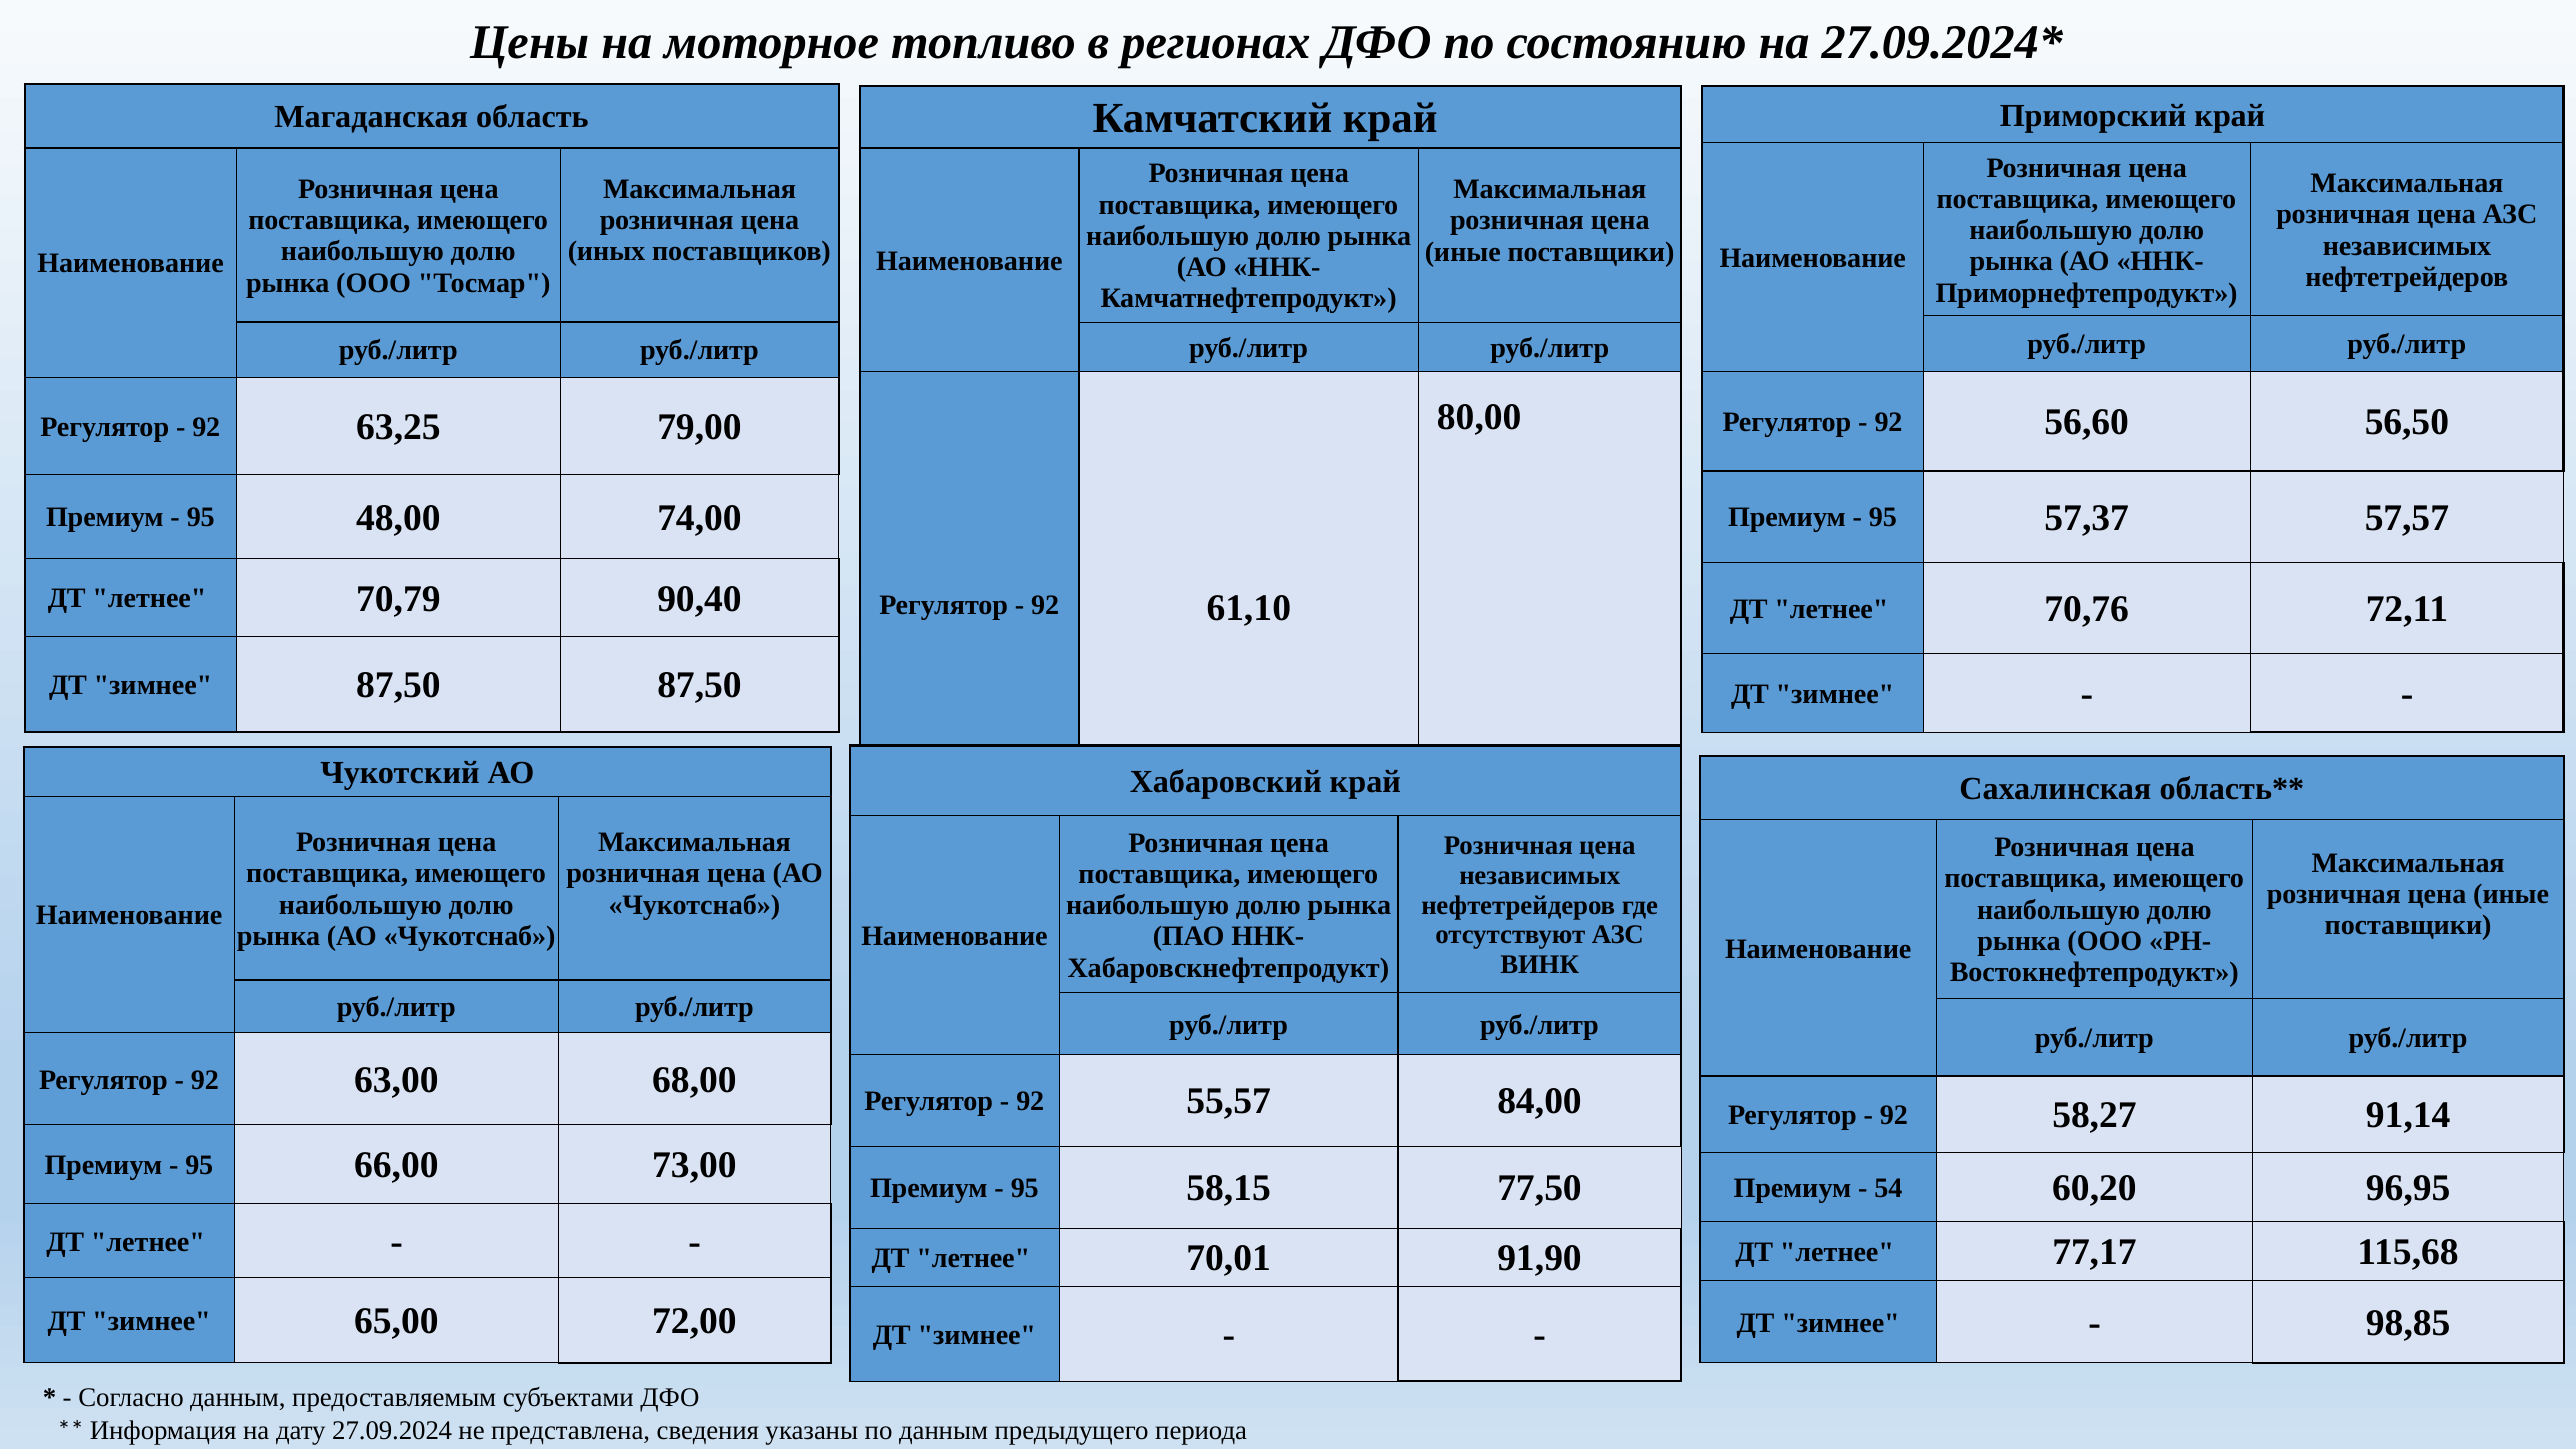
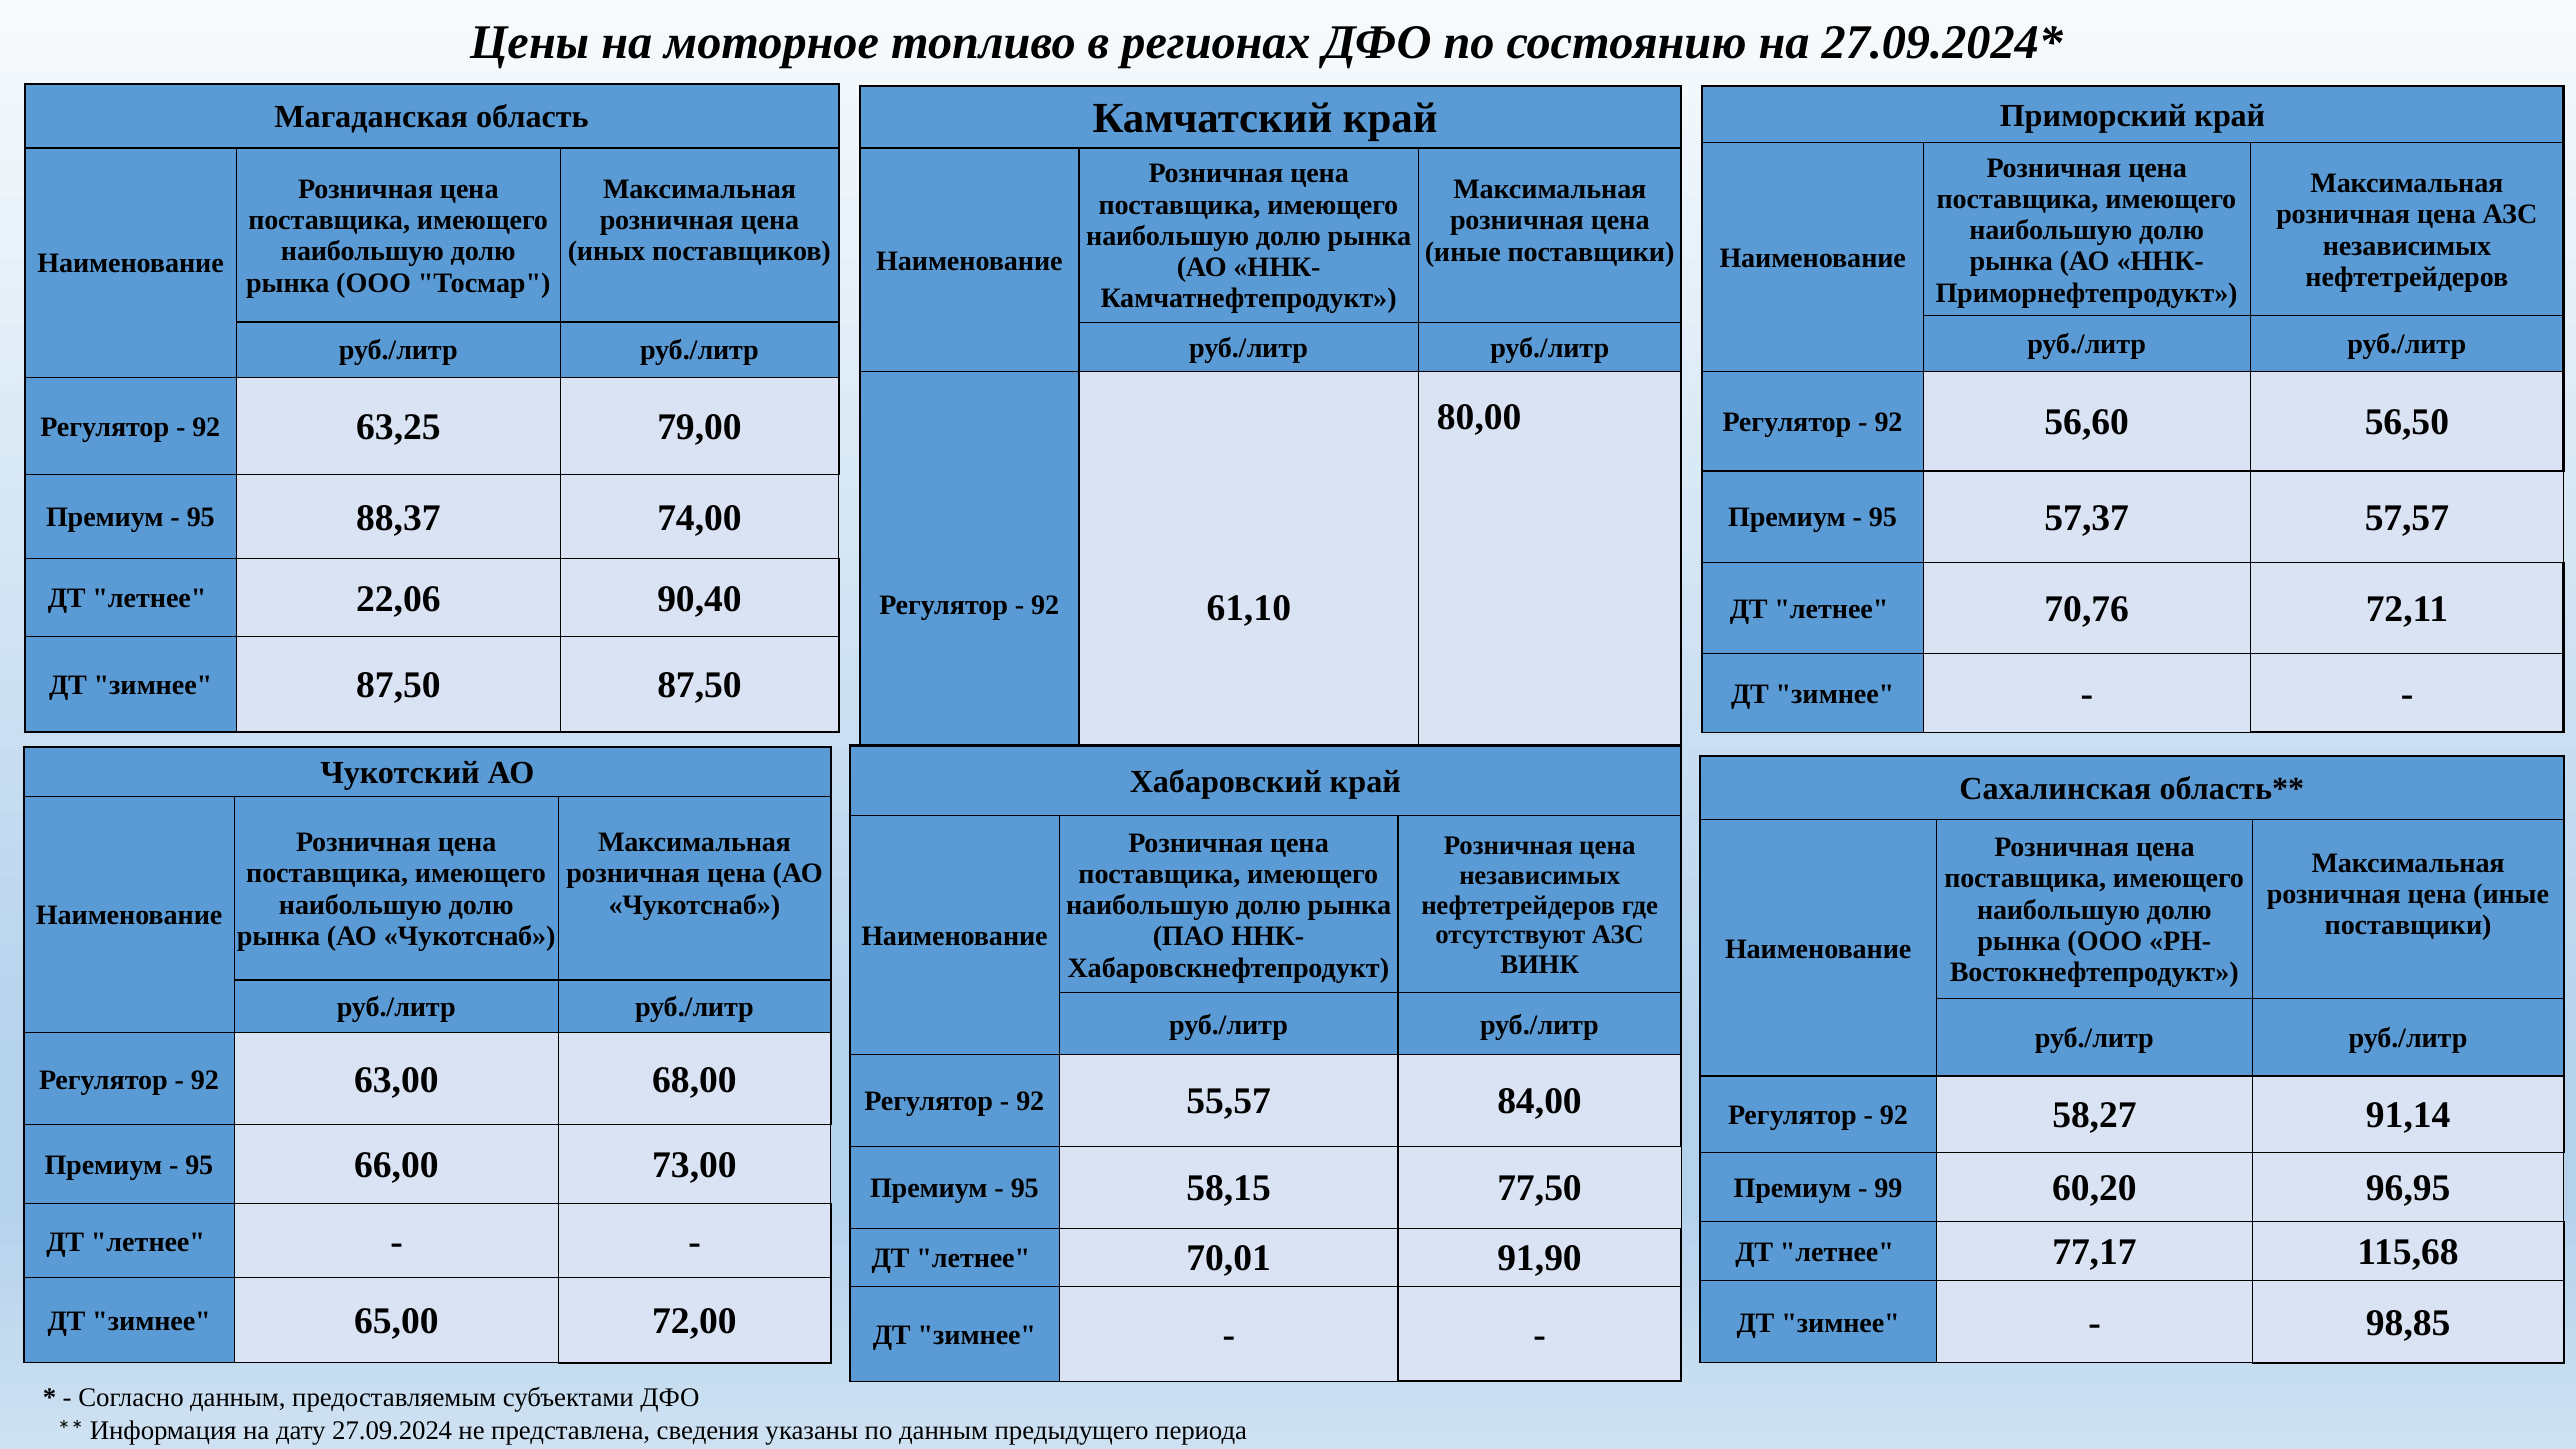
48,00: 48,00 -> 88,37
70,79: 70,79 -> 22,06
54: 54 -> 99
